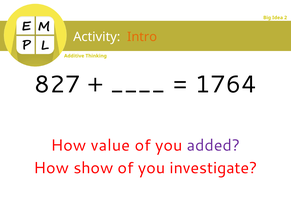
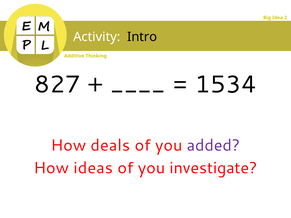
Intro colour: orange -> black
1764: 1764 -> 1534
value: value -> deals
show: show -> ideas
